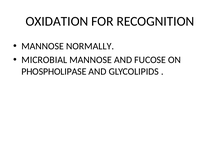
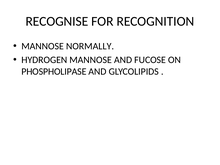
OXIDATION: OXIDATION -> RECOGNISE
MICROBIAL: MICROBIAL -> HYDROGEN
